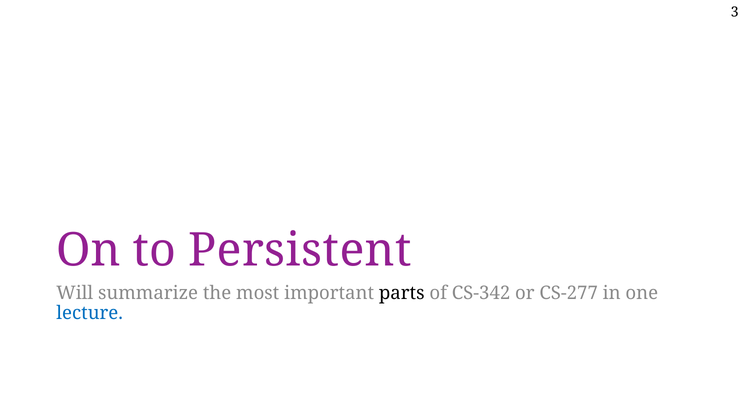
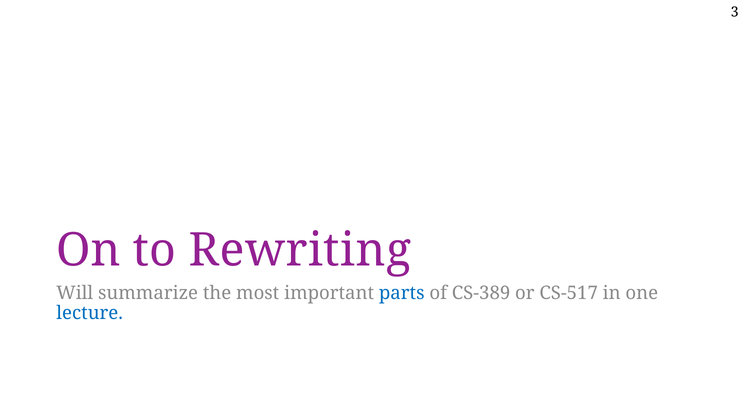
Persistent: Persistent -> Rewriting
parts colour: black -> blue
CS-342: CS-342 -> CS-389
CS-277: CS-277 -> CS-517
